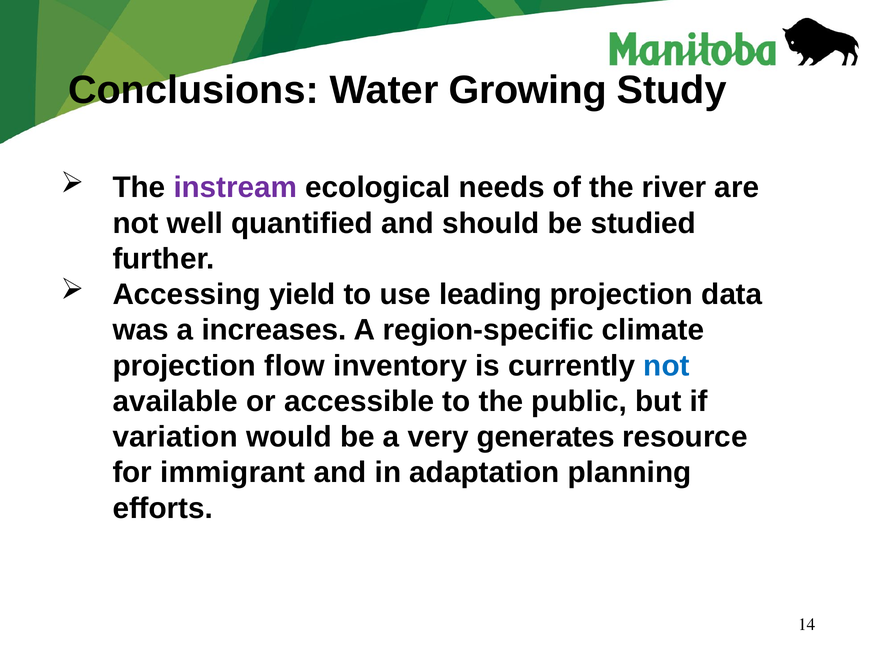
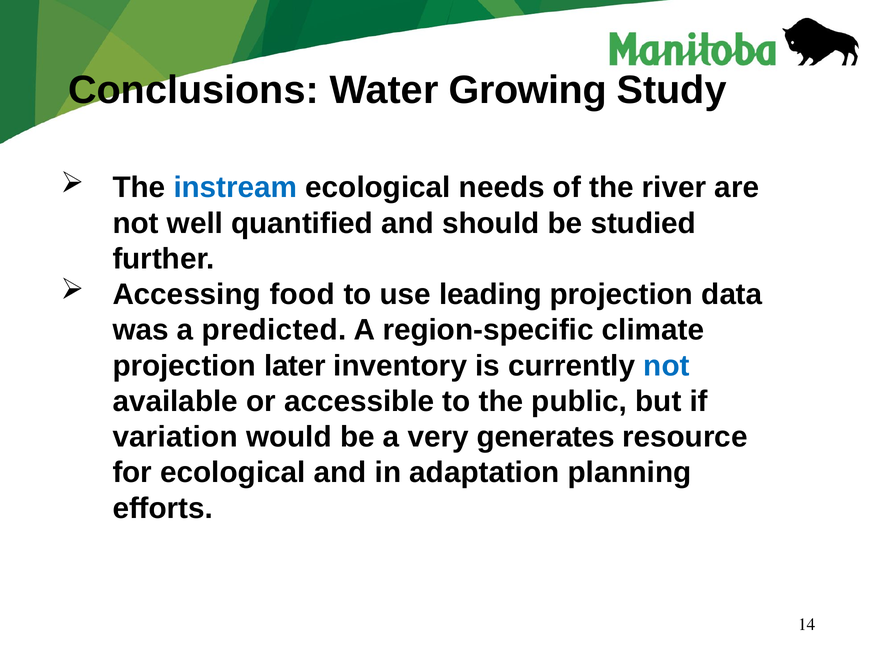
instream colour: purple -> blue
yield: yield -> food
increases: increases -> predicted
flow: flow -> later
for immigrant: immigrant -> ecological
